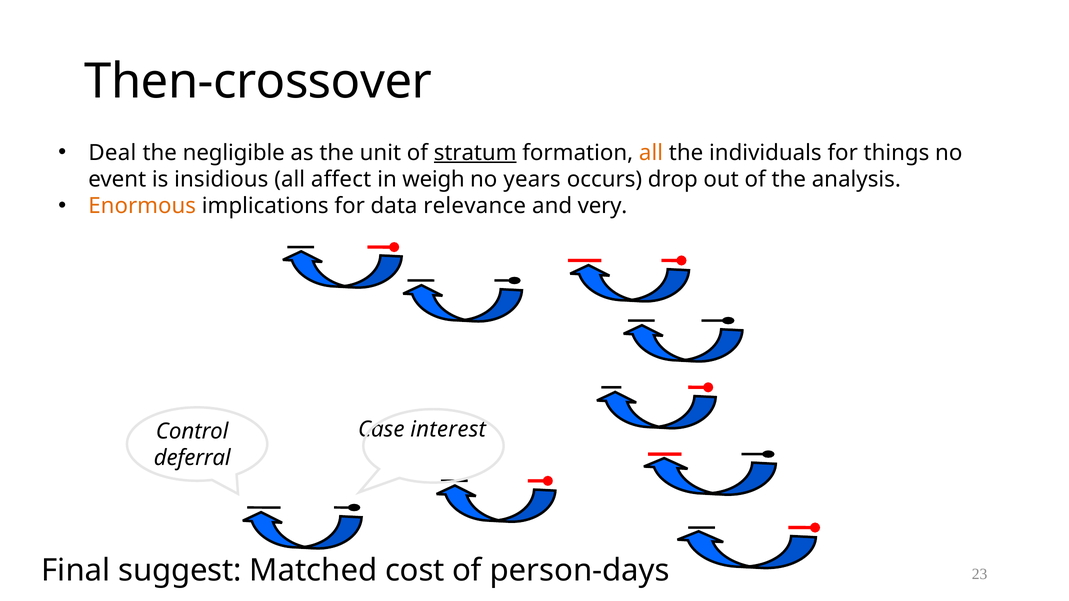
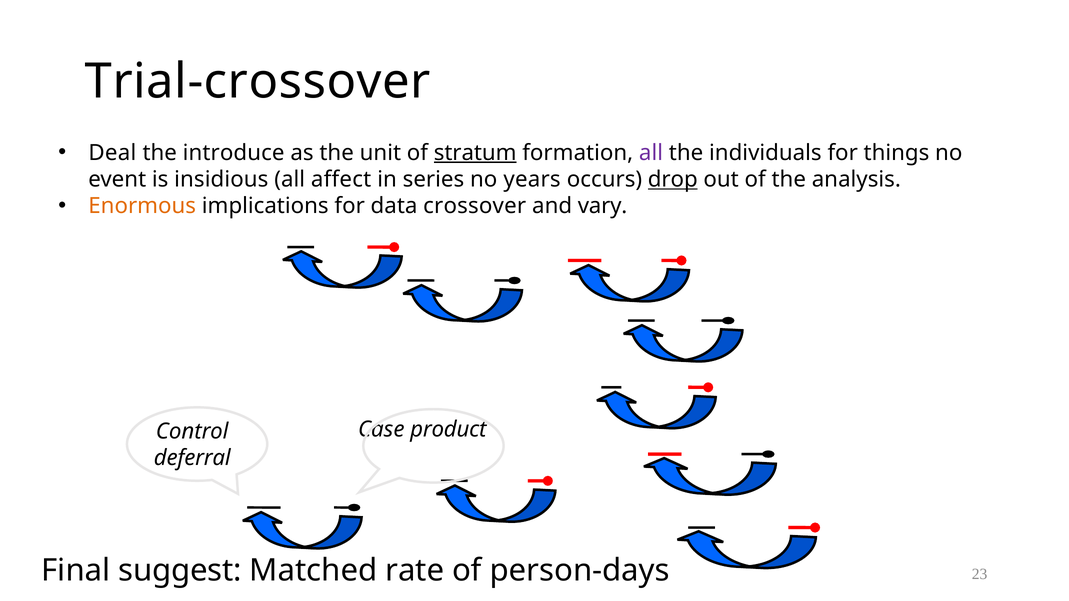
Then-crossover: Then-crossover -> Trial-crossover
negligible: negligible -> introduce
all at (651, 153) colour: orange -> purple
weigh: weigh -> series
drop underline: none -> present
relevance: relevance -> crossover
very: very -> vary
interest: interest -> product
cost: cost -> rate
